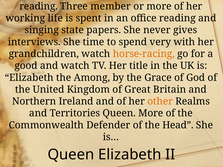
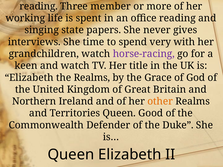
horse-racing colour: orange -> purple
good: good -> keen
the Among: Among -> Realms
Queen More: More -> Good
Head: Head -> Duke
